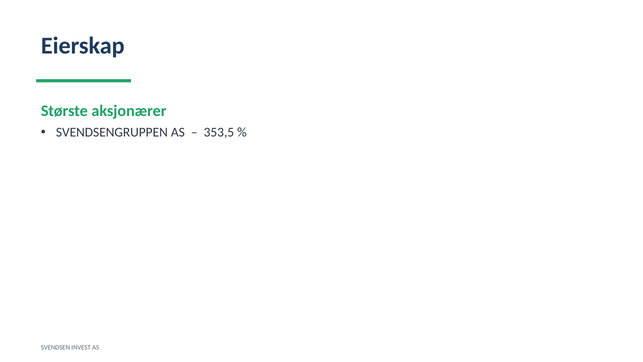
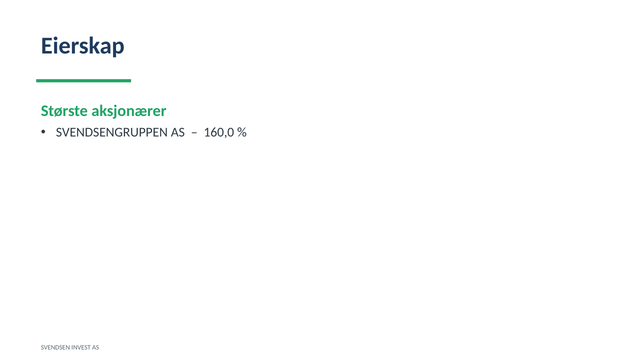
353,5: 353,5 -> 160,0
